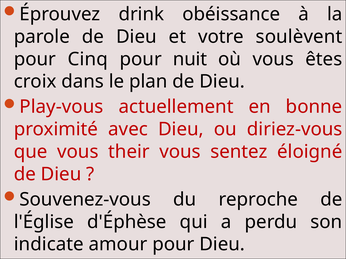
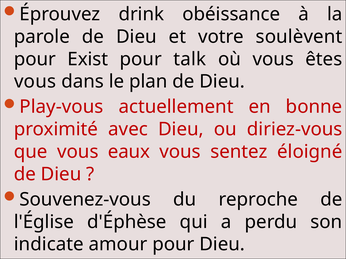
Cinq: Cinq -> Exist
nuit: nuit -> talk
croix at (35, 82): croix -> vous
their: their -> eaux
